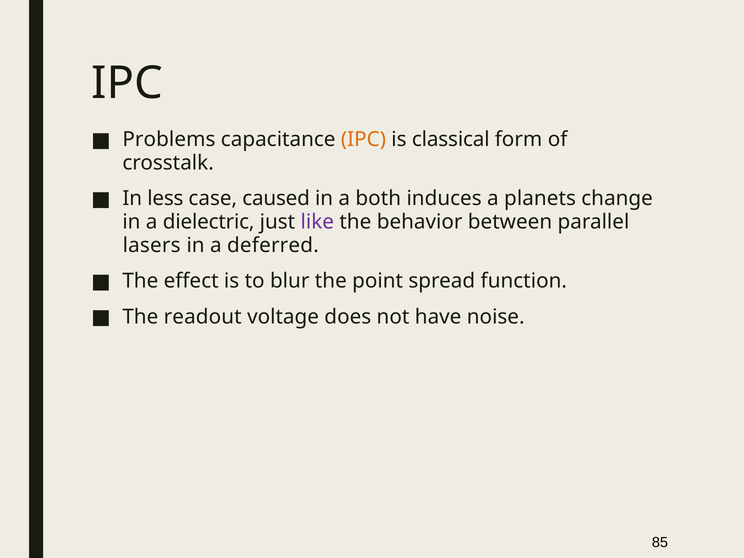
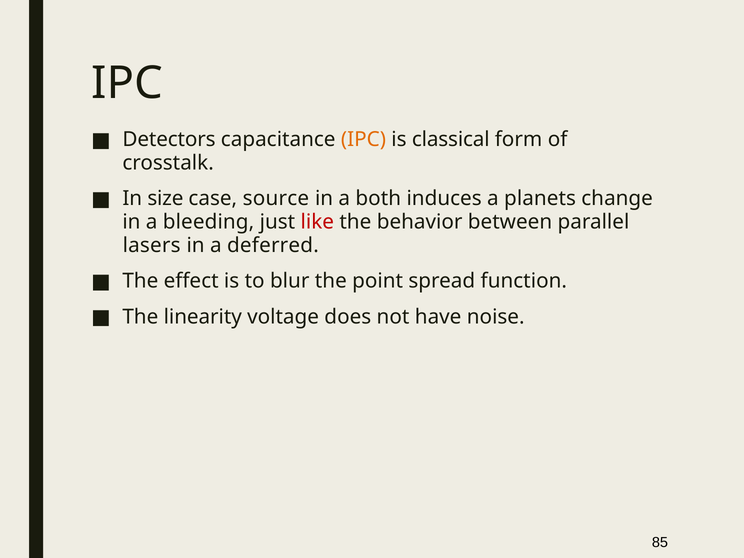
Problems: Problems -> Detectors
less: less -> size
caused: caused -> source
dielectric: dielectric -> bleeding
like colour: purple -> red
readout: readout -> linearity
